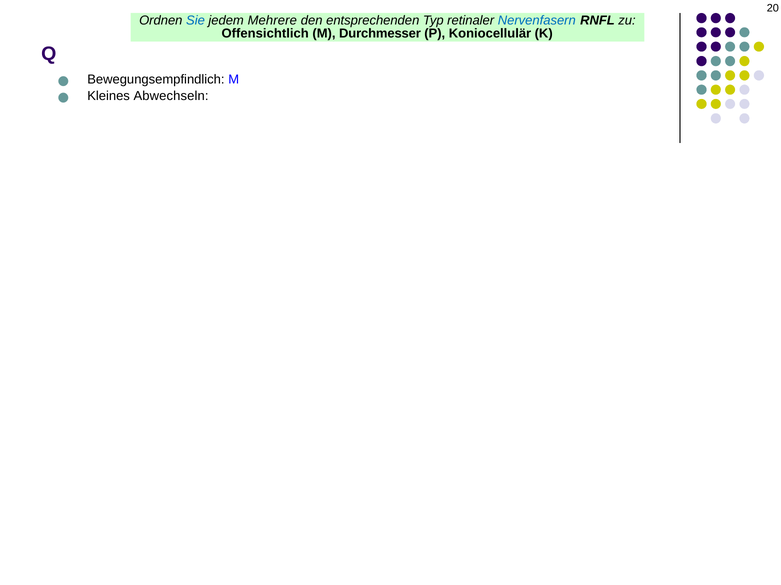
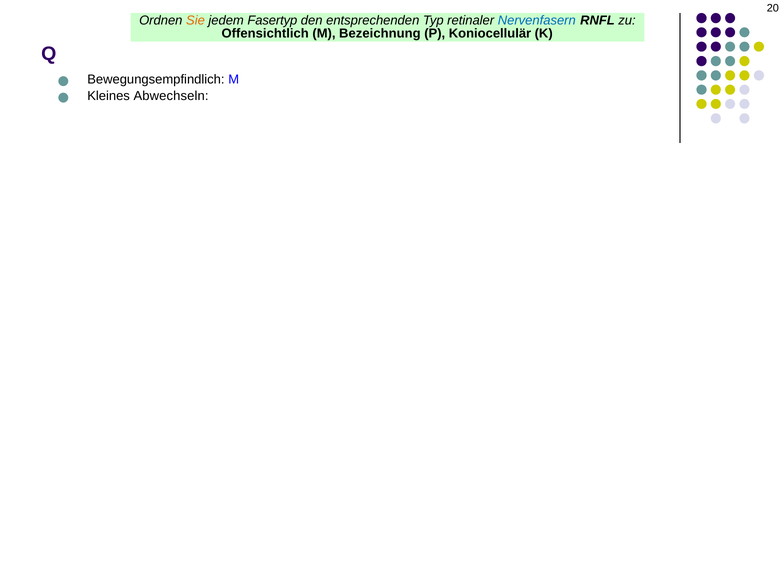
Sie colour: blue -> orange
Mehrere: Mehrere -> Fasertyp
Durchmesser: Durchmesser -> Bezeichnung
